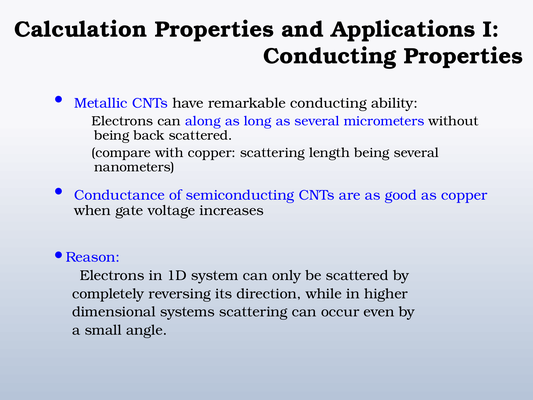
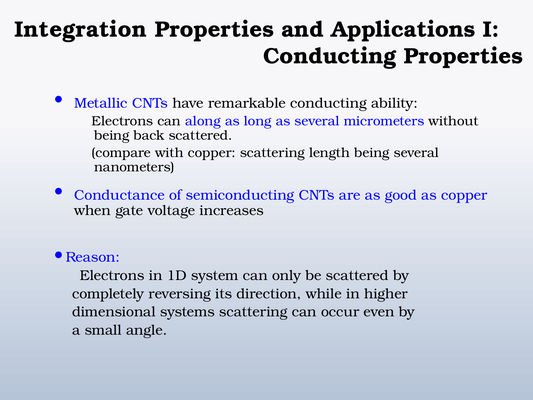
Calculation: Calculation -> Integration
